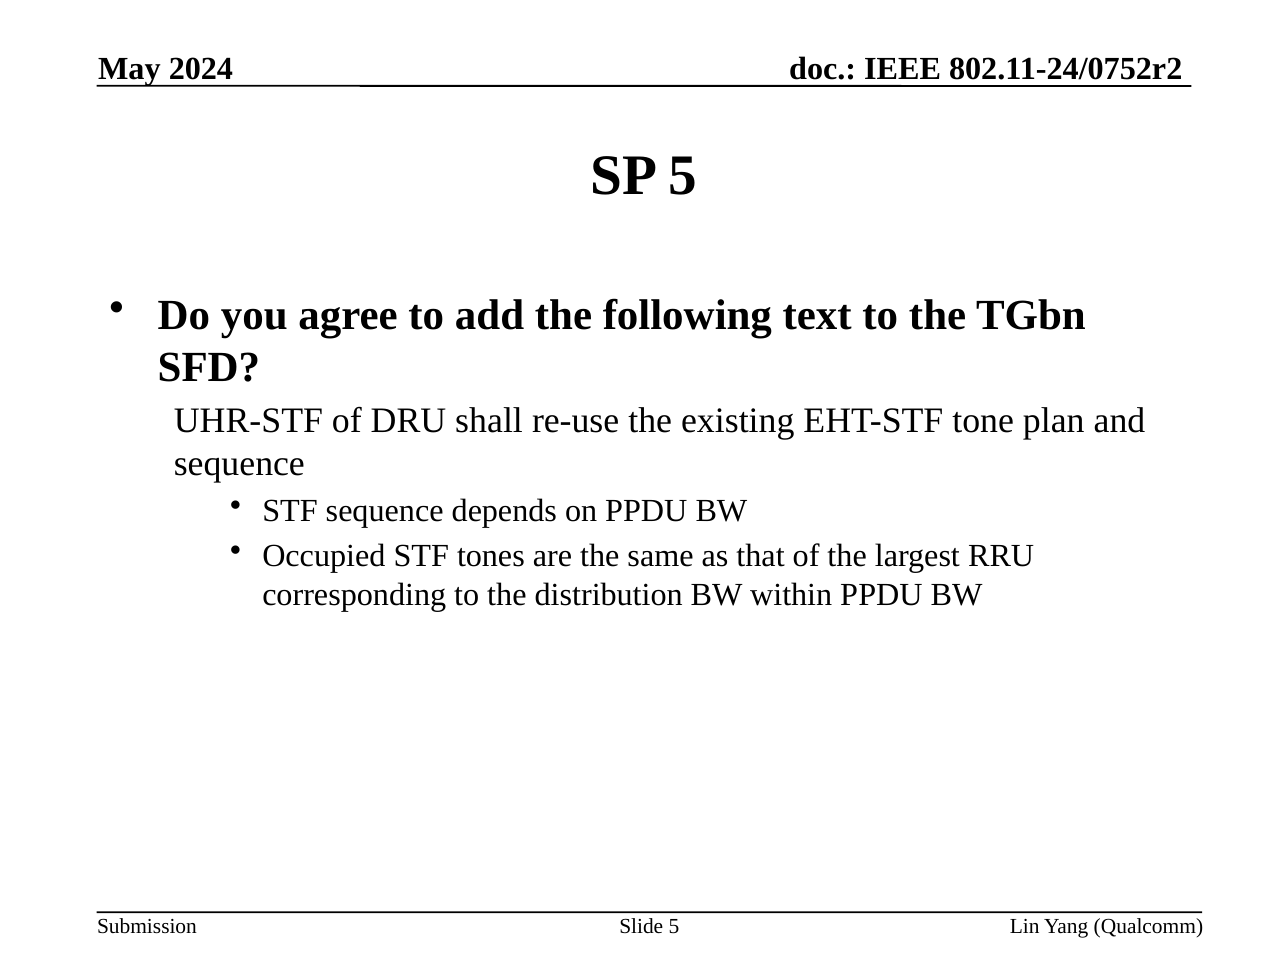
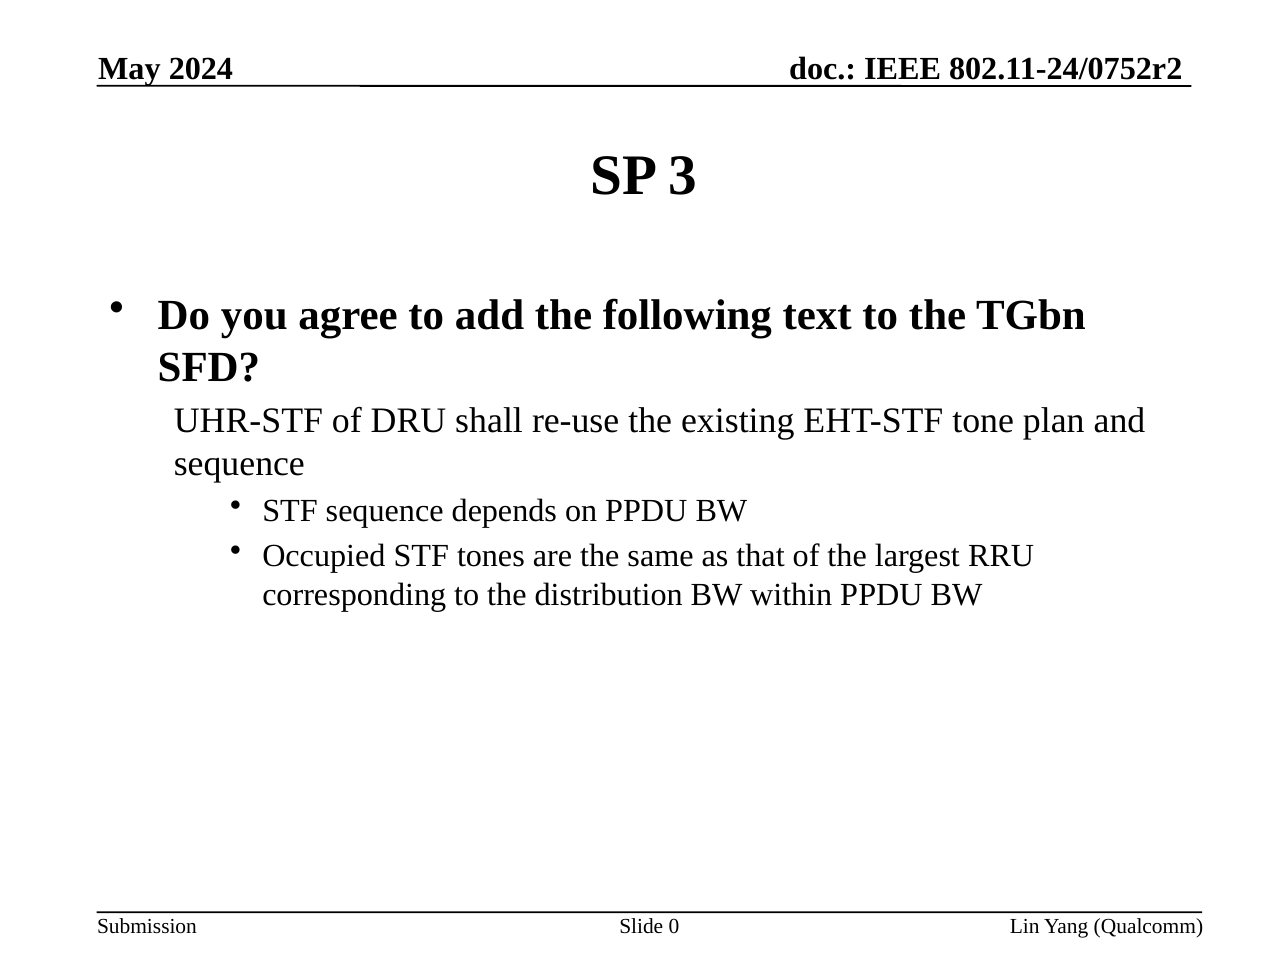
SP 5: 5 -> 3
Slide 5: 5 -> 0
